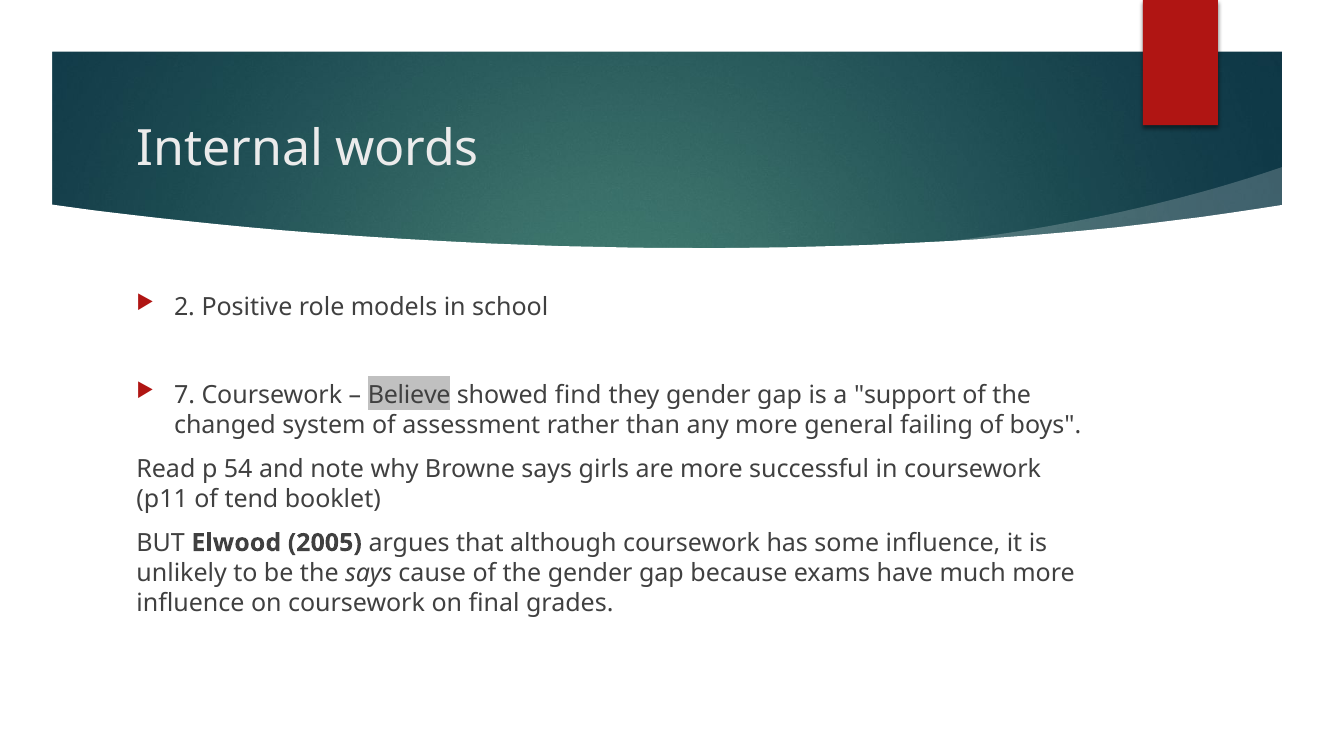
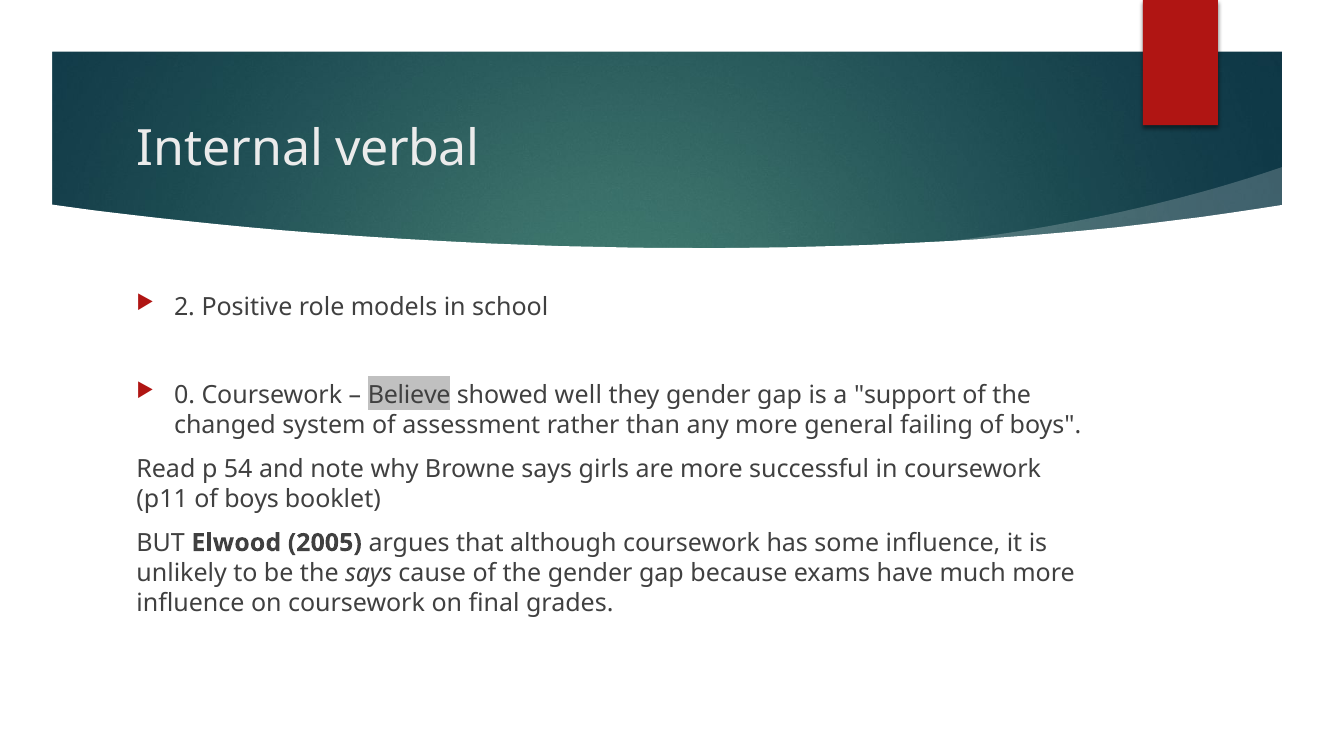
words: words -> verbal
7: 7 -> 0
find: find -> well
p11 of tend: tend -> boys
